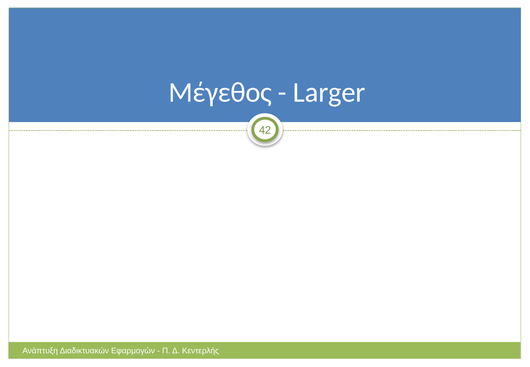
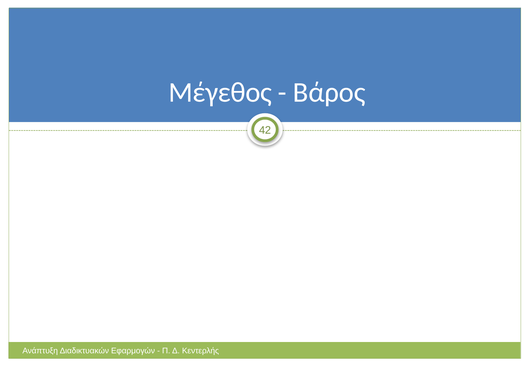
Larger: Larger -> Βάρος
